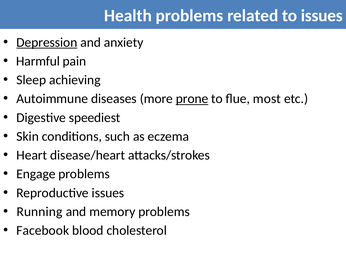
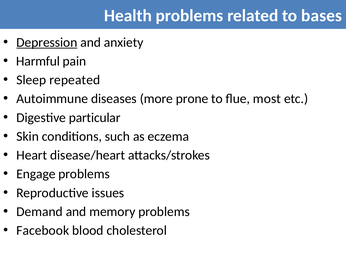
to issues: issues -> bases
achieving: achieving -> repeated
prone underline: present -> none
speediest: speediest -> particular
Running: Running -> Demand
